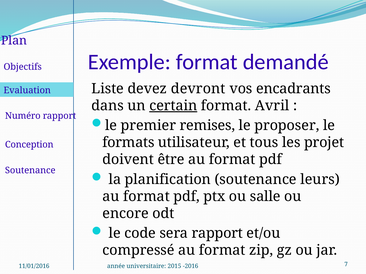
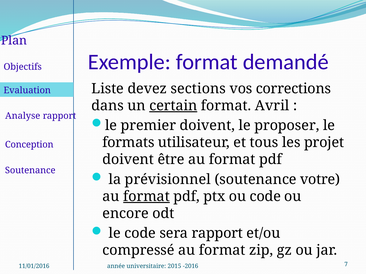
devront: devront -> sections
encadrants: encadrants -> corrections
Numéro: Numéro -> Analyse
premier remises: remises -> doivent
planification: planification -> prévisionnel
leurs: leurs -> votre
format at (146, 197) underline: none -> present
ou salle: salle -> code
